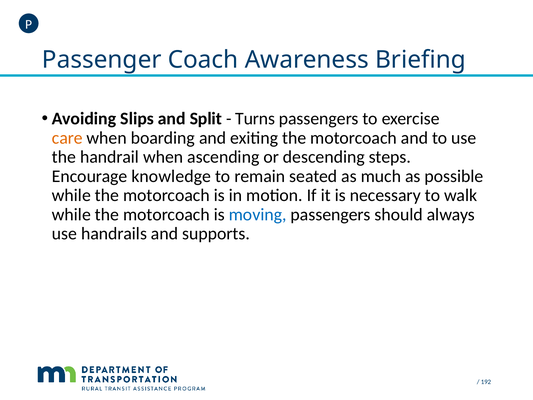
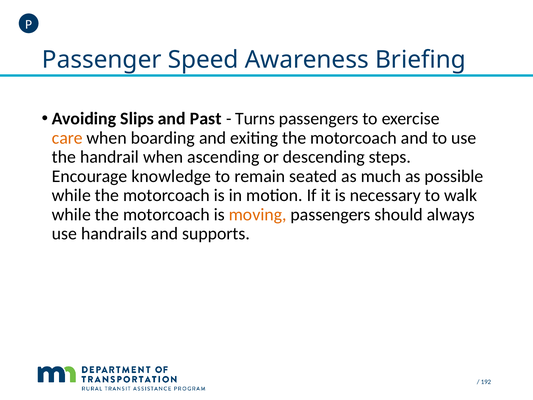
Coach: Coach -> Speed
Split: Split -> Past
moving colour: blue -> orange
